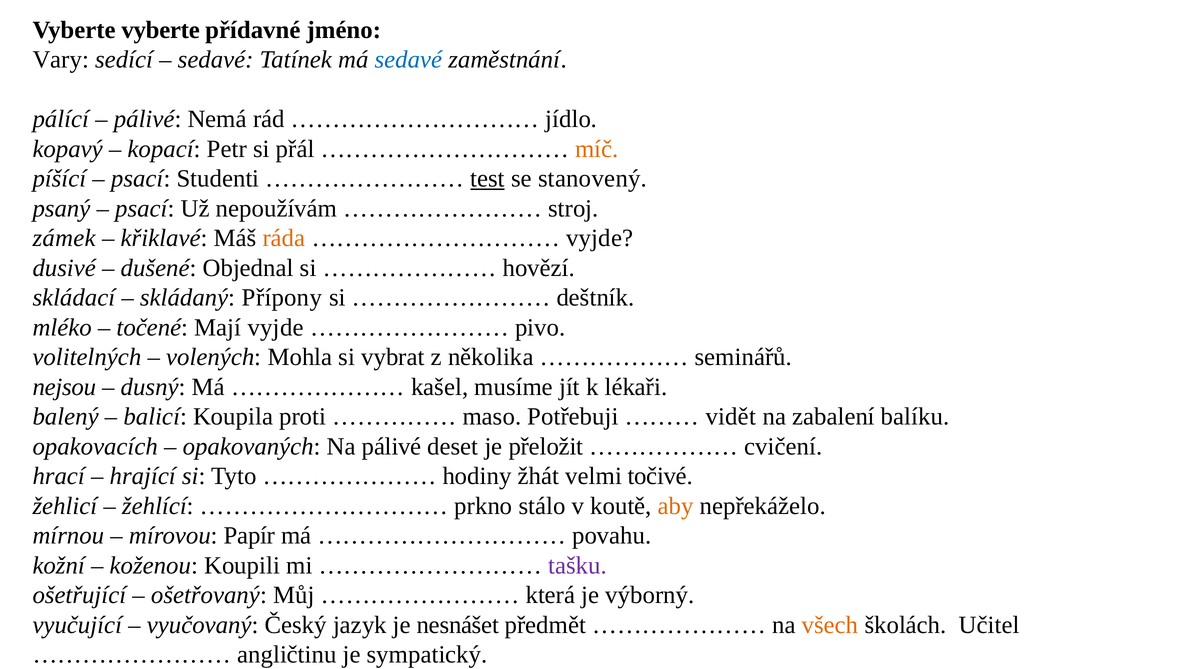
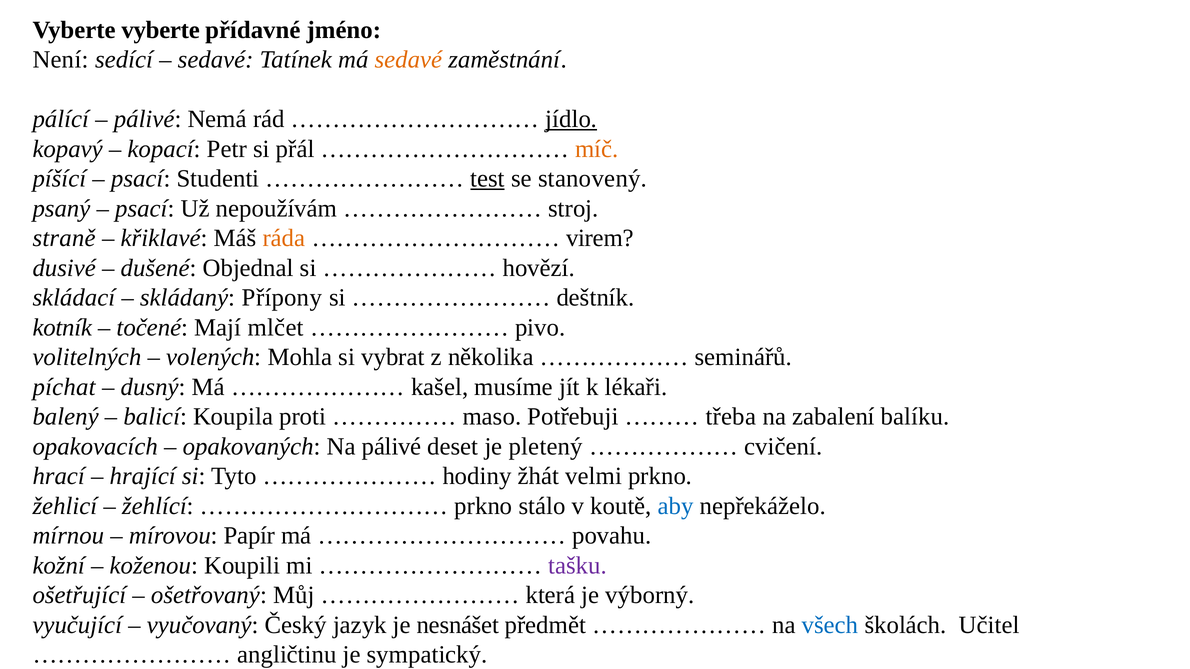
Vary: Vary -> Není
sedavé at (408, 60) colour: blue -> orange
jídlo underline: none -> present
zámek: zámek -> straně
vyjde at (600, 238): vyjde -> virem
mléko: mléko -> kotník
Mají vyjde: vyjde -> mlčet
nejsou: nejsou -> píchat
vidět: vidět -> třeba
přeložit: přeložit -> pletený
velmi točivé: točivé -> prkno
aby colour: orange -> blue
všech colour: orange -> blue
